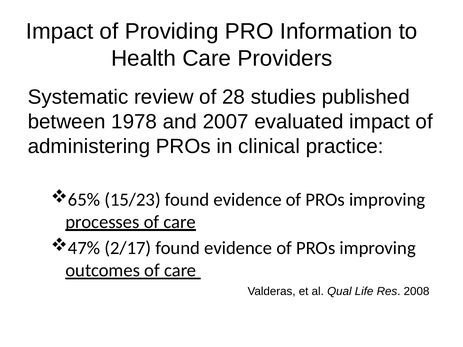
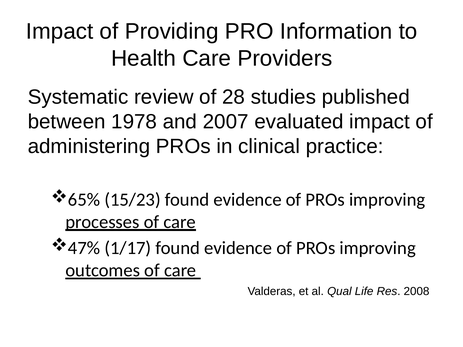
2/17: 2/17 -> 1/17
